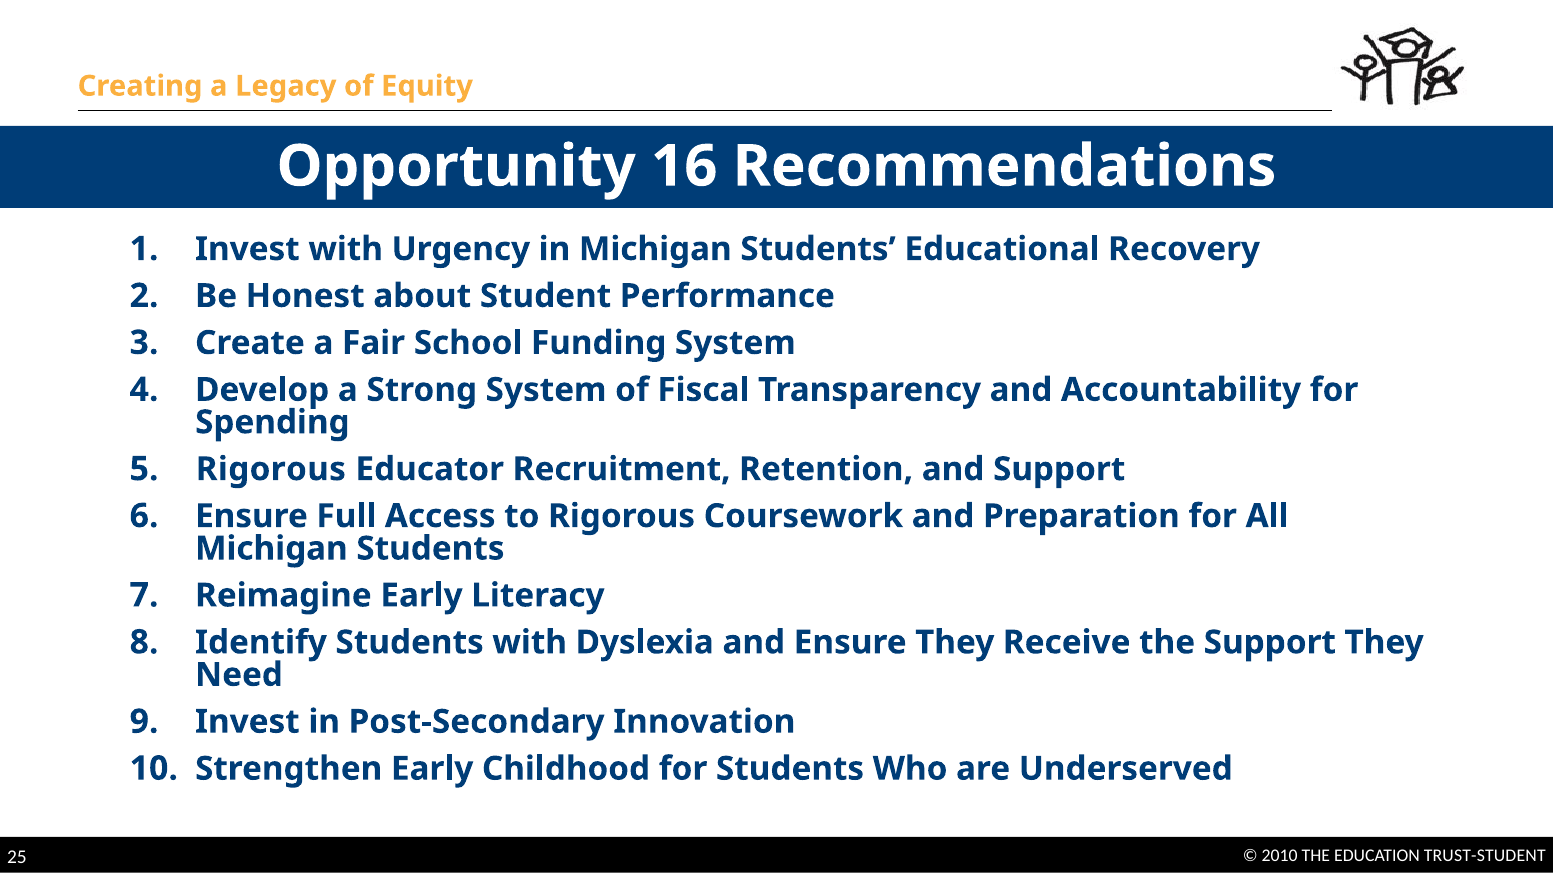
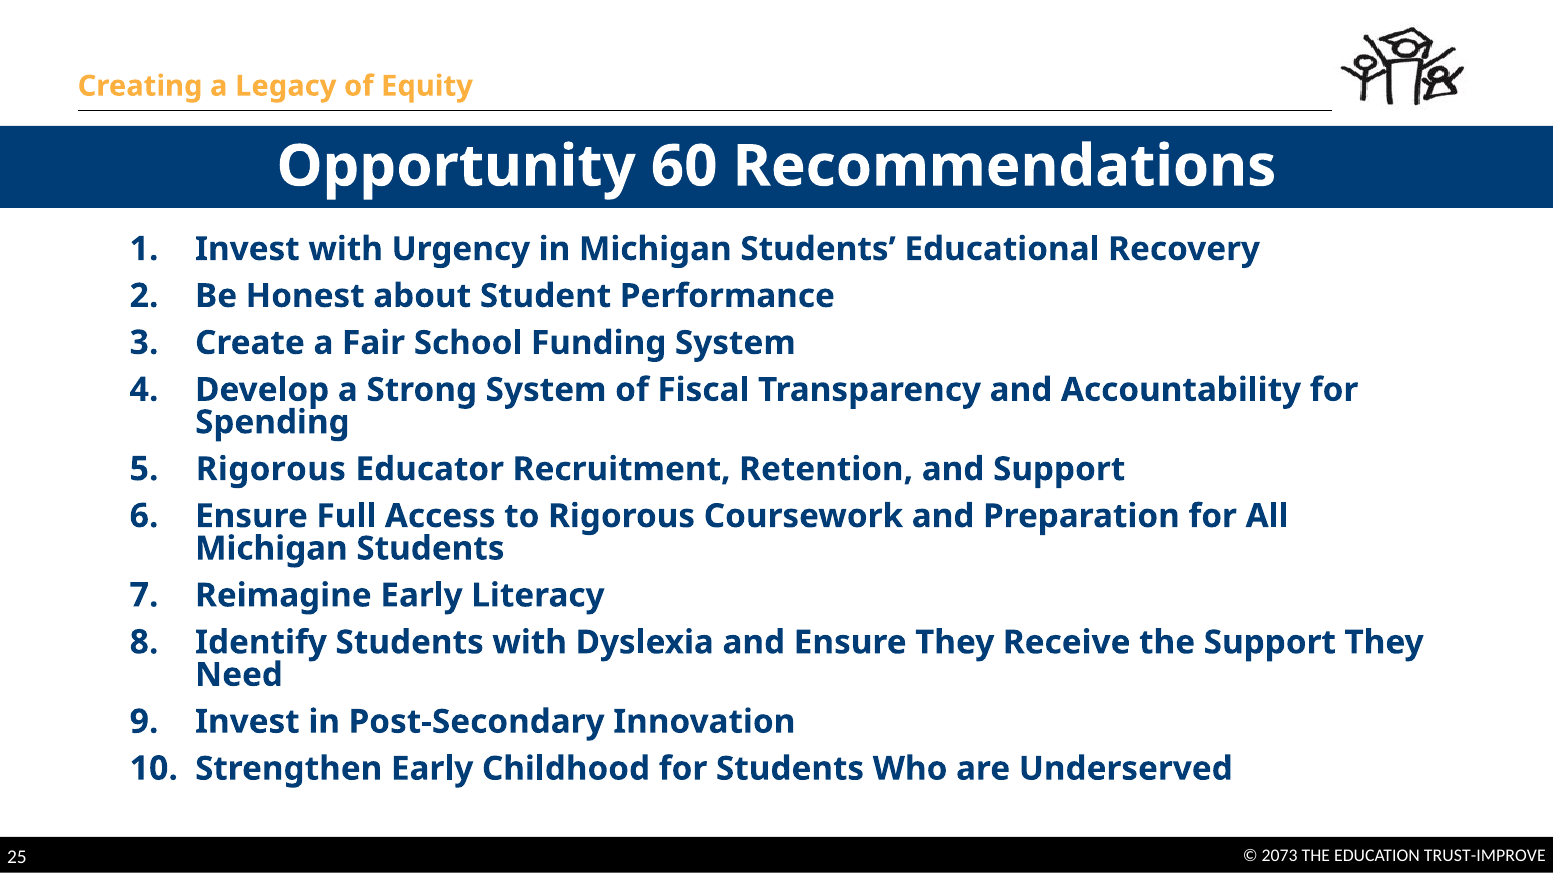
16: 16 -> 60
2010: 2010 -> 2073
TRUST-STUDENT: TRUST-STUDENT -> TRUST-IMPROVE
